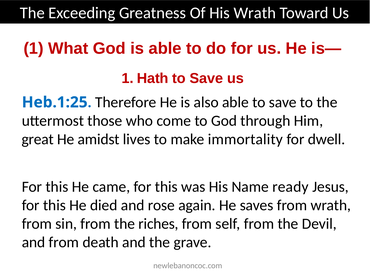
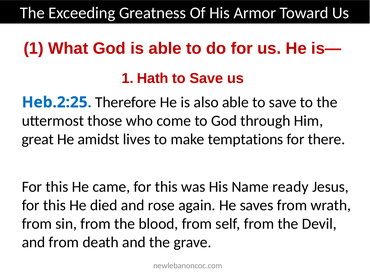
His Wrath: Wrath -> Armor
Heb.1:25: Heb.1:25 -> Heb.2:25
immortality: immortality -> temptations
dwell: dwell -> there
riches: riches -> blood
